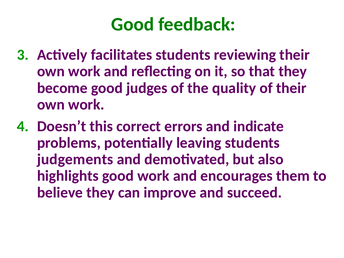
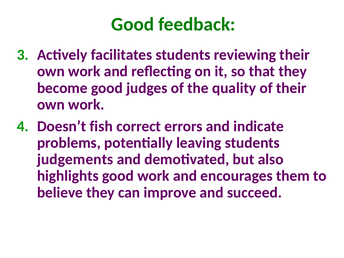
this: this -> fish
